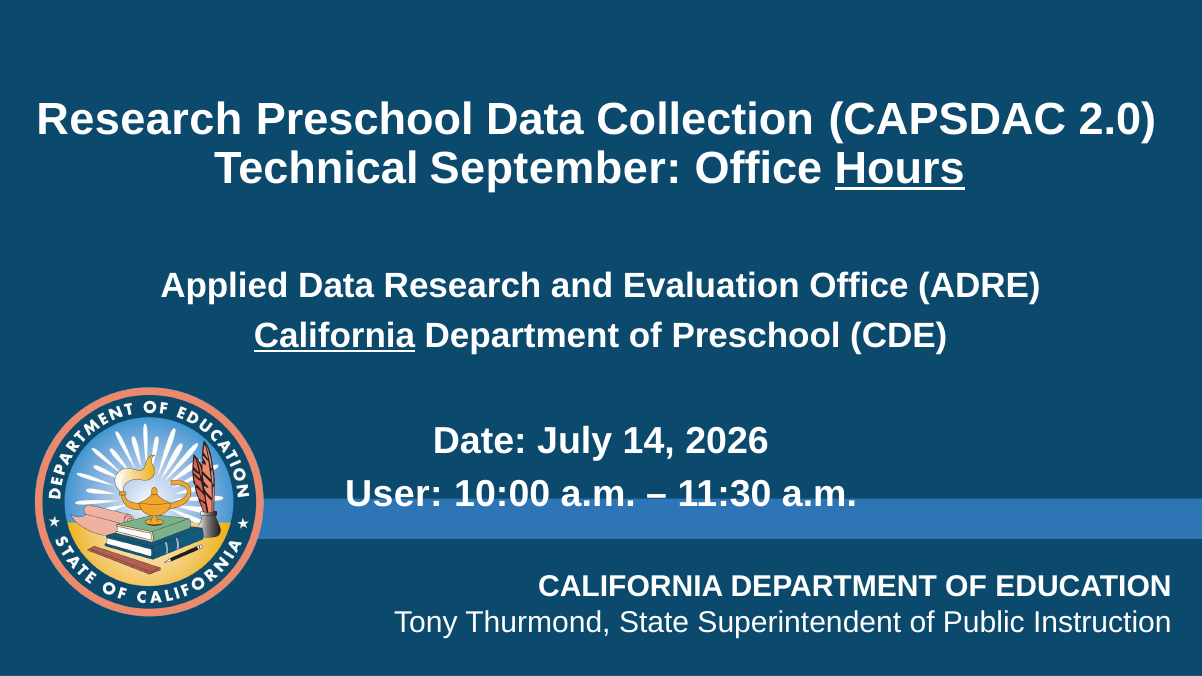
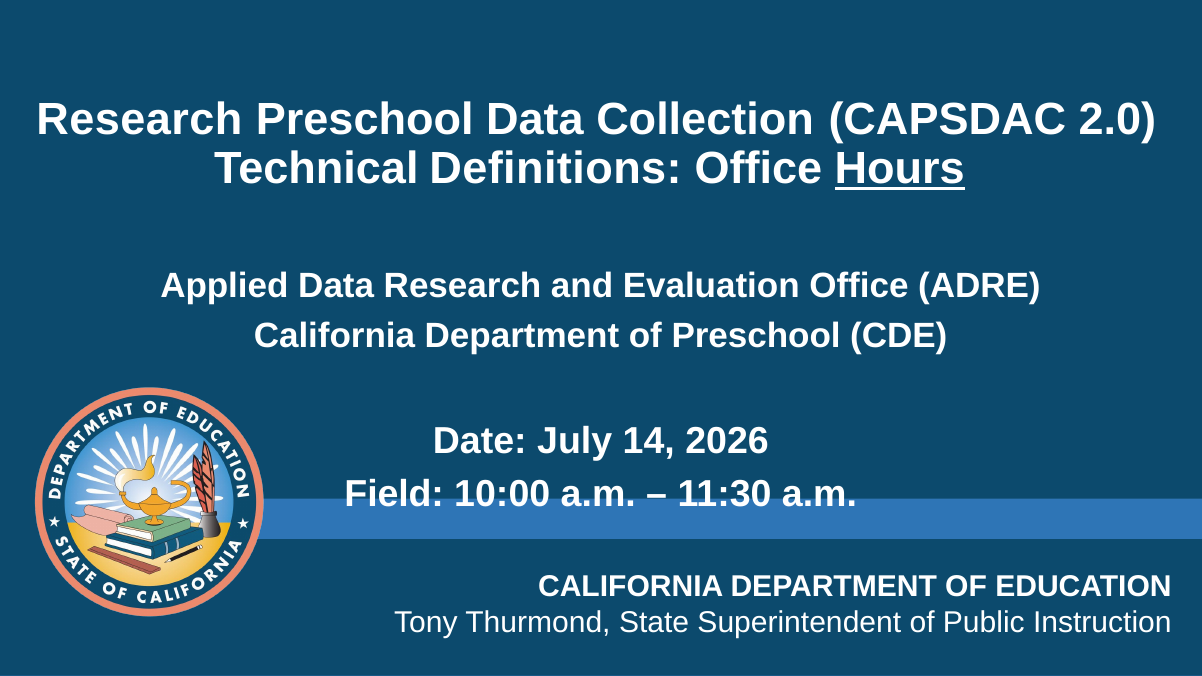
September: September -> Definitions
California at (334, 336) underline: present -> none
User: User -> Field
